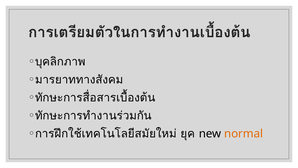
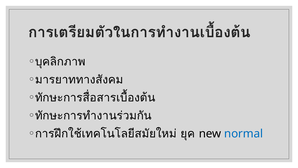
normal colour: orange -> blue
